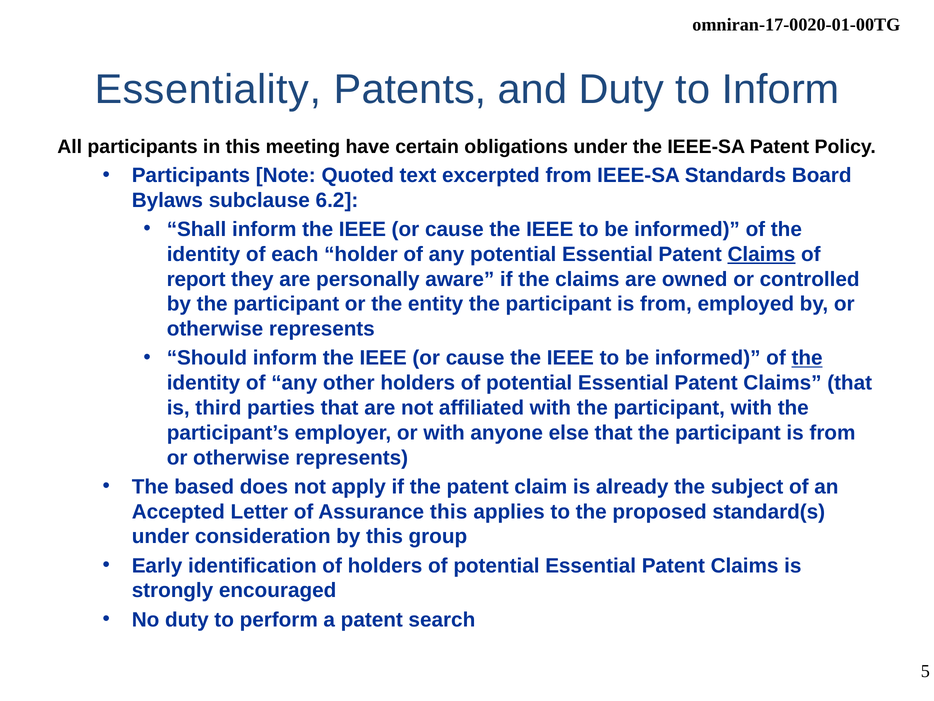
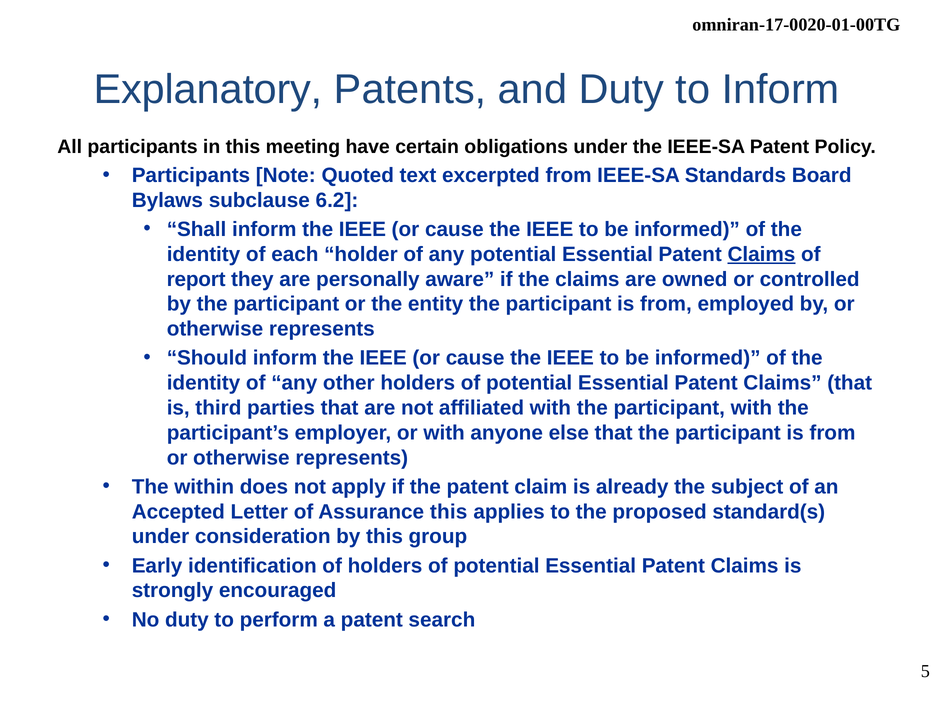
Essentiality: Essentiality -> Explanatory
the at (807, 358) underline: present -> none
based: based -> within
